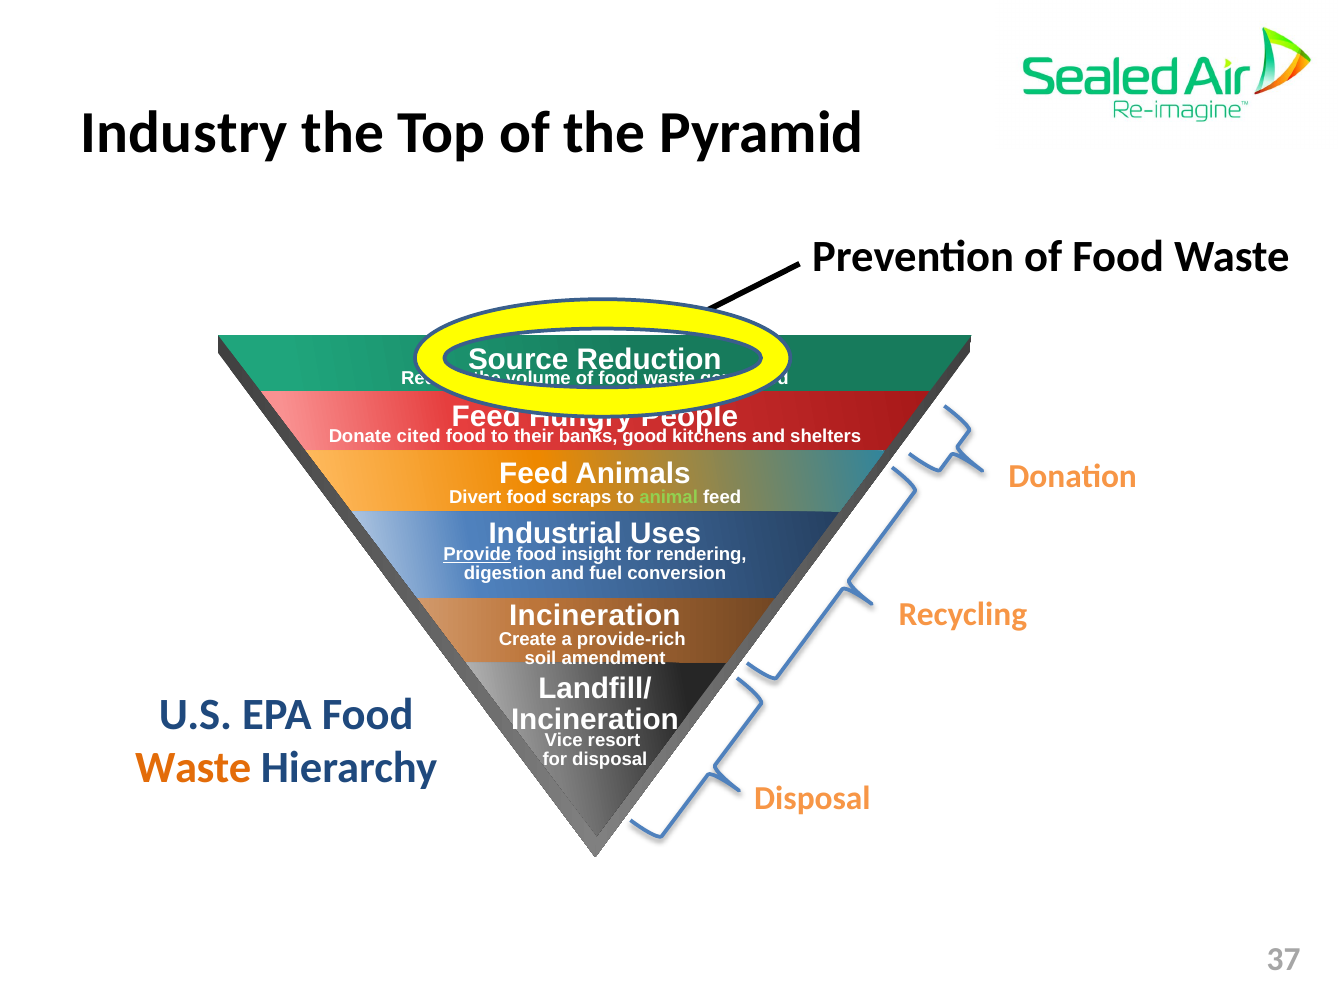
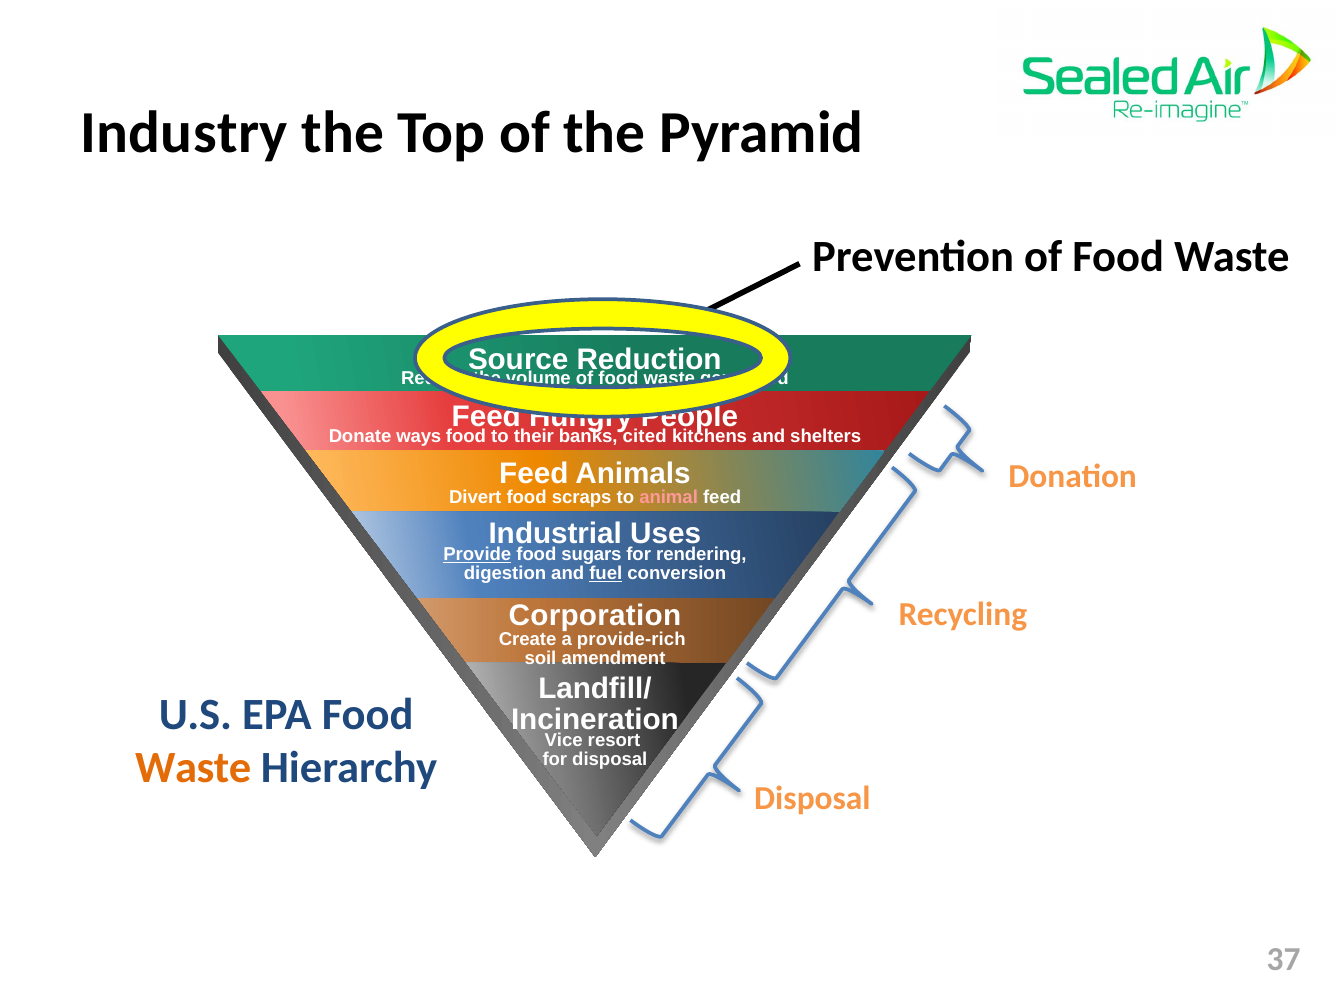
cited: cited -> ways
good: good -> cited
animal colour: light green -> pink
insight: insight -> sugars
fuel underline: none -> present
Incineration at (595, 615): Incineration -> Corporation
